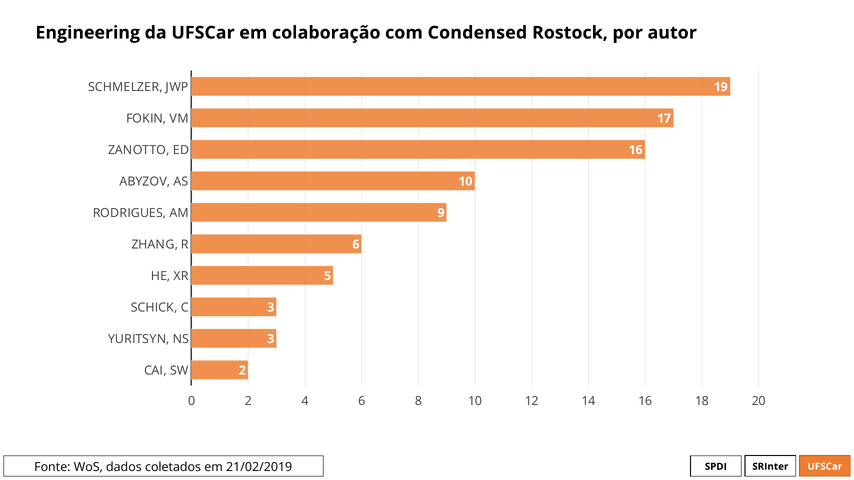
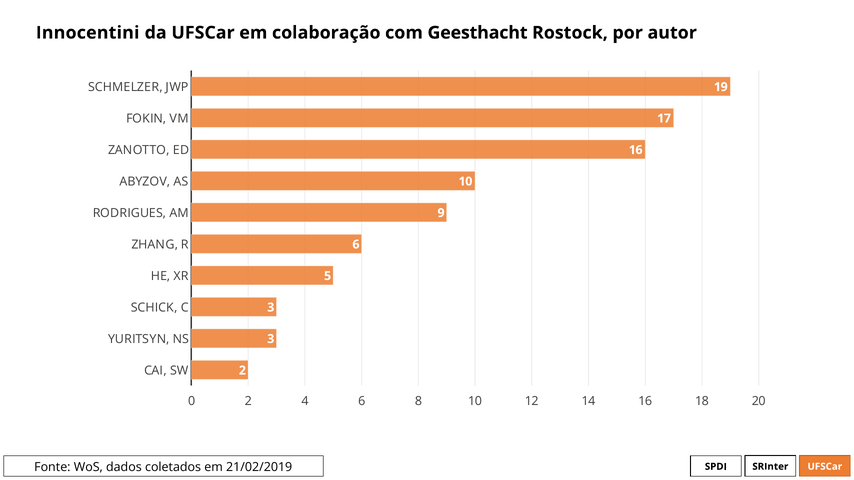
Engineering: Engineering -> Innocentini
Condensed: Condensed -> Geesthacht
